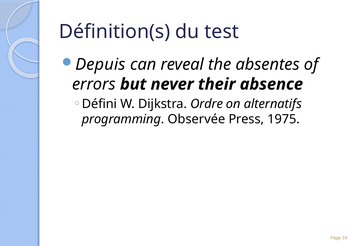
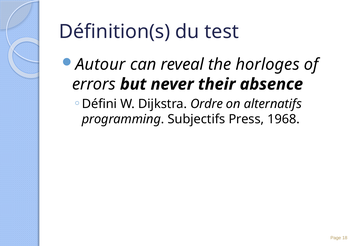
Depuis: Depuis -> Autour
absentes: absentes -> horloges
Observée: Observée -> Subjectifs
1975: 1975 -> 1968
